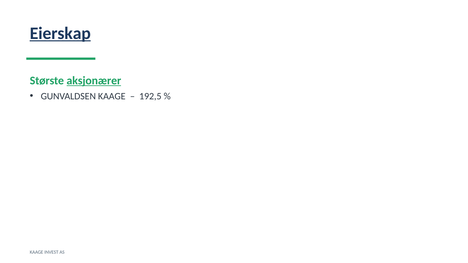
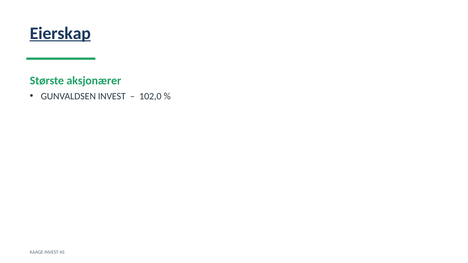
aksjonærer underline: present -> none
GUNVALDSEN KAAGE: KAAGE -> INVEST
192,5: 192,5 -> 102,0
